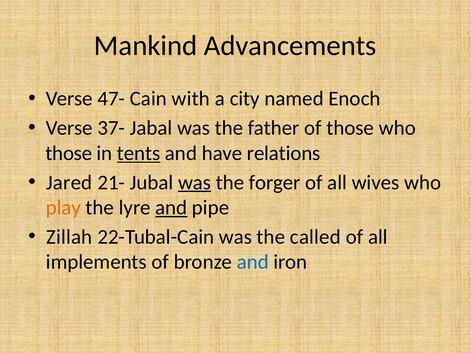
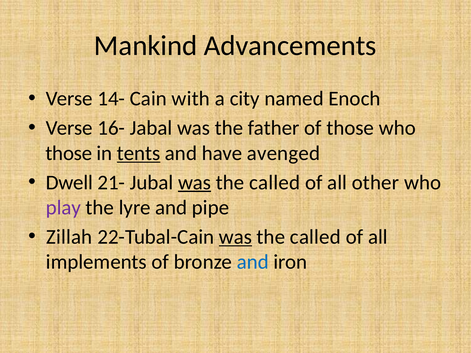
47-: 47- -> 14-
37-: 37- -> 16-
relations: relations -> avenged
Jared: Jared -> Dwell
forger at (275, 183): forger -> called
wives: wives -> other
play colour: orange -> purple
and at (171, 208) underline: present -> none
was at (235, 237) underline: none -> present
